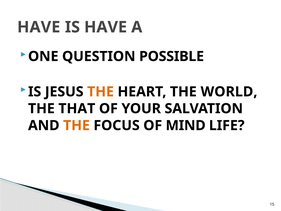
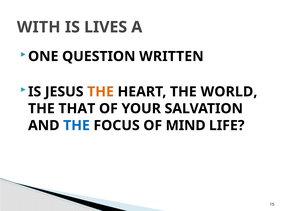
HAVE at (39, 27): HAVE -> WITH
IS HAVE: HAVE -> LIVES
POSSIBLE: POSSIBLE -> WRITTEN
THE at (76, 125) colour: orange -> blue
